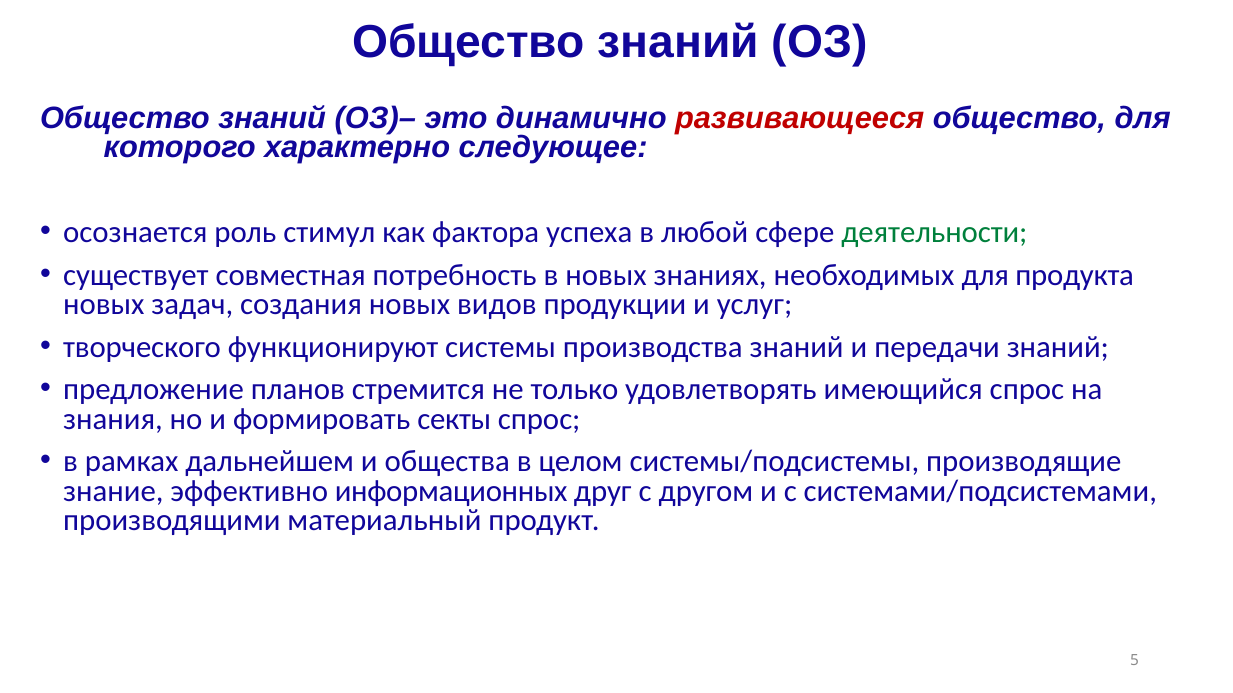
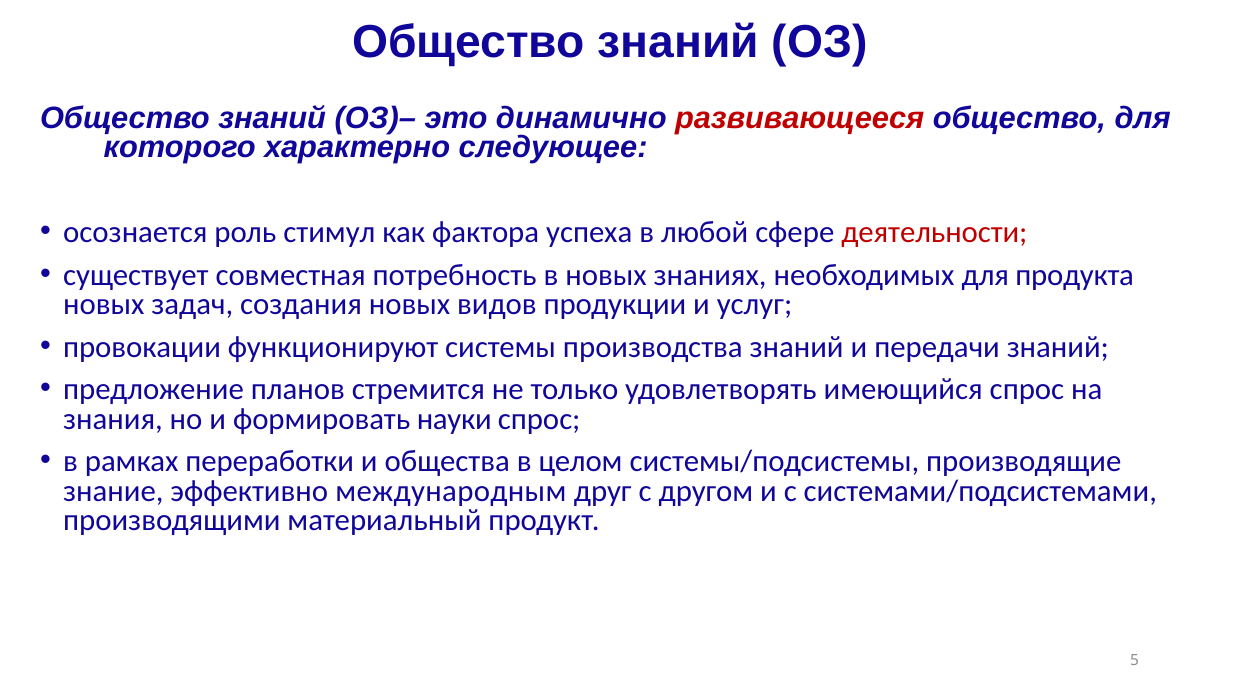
деятельности colour: green -> red
творческого: творческого -> провокации
секты: секты -> науки
дальнейшем: дальнейшем -> переработки
информационных: информационных -> международным
